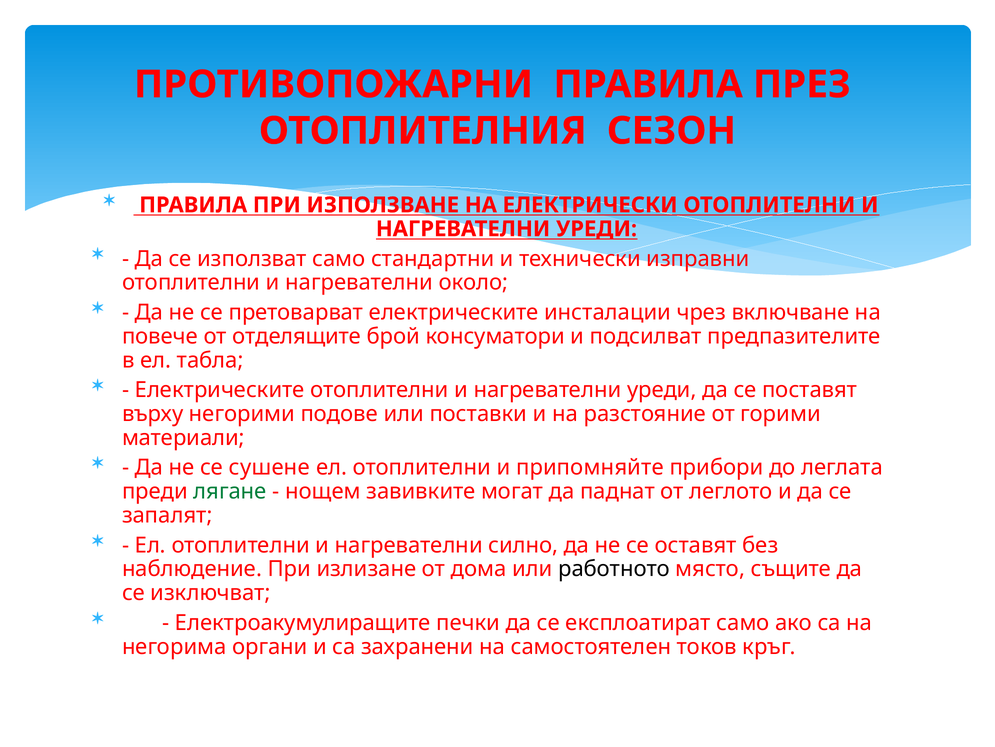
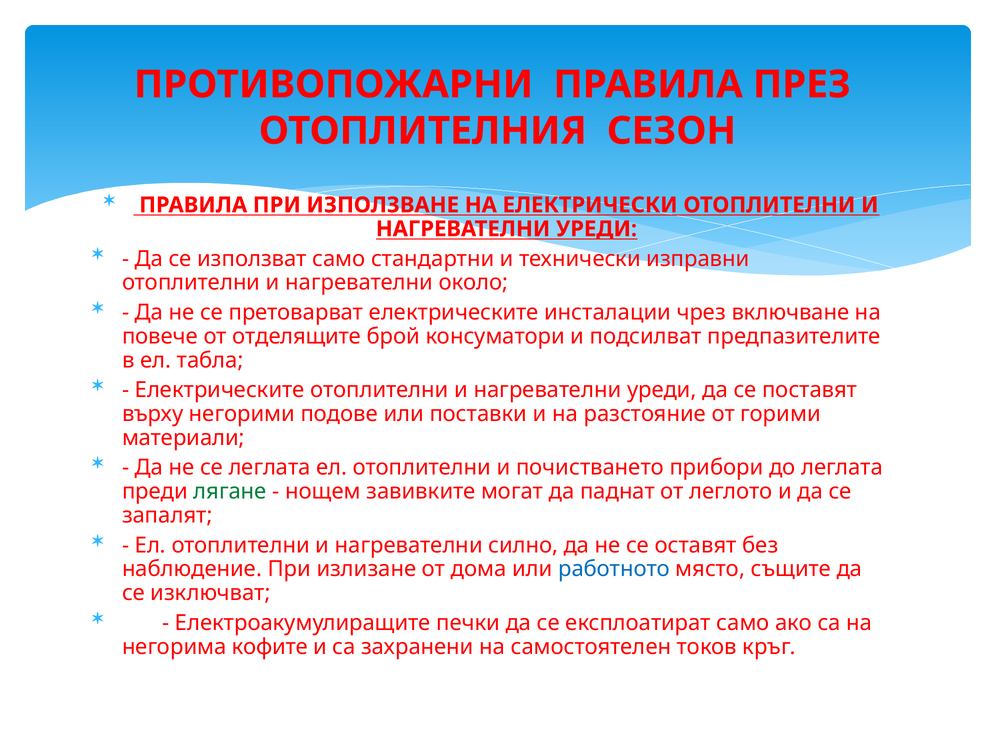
се сушене: сушене -> леглата
припомняйте: припомняйте -> почистването
работното colour: black -> blue
органи: органи -> кофите
